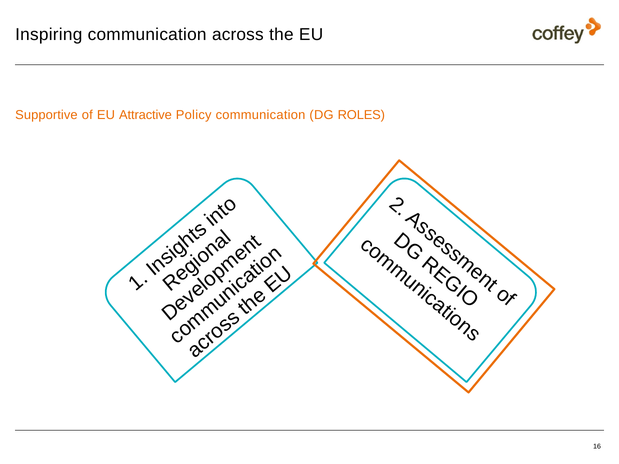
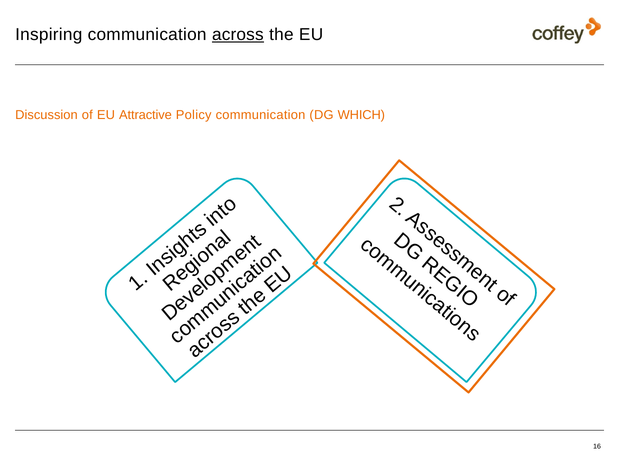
across underline: none -> present
Supportive: Supportive -> Discussion
ROLES: ROLES -> WHICH
